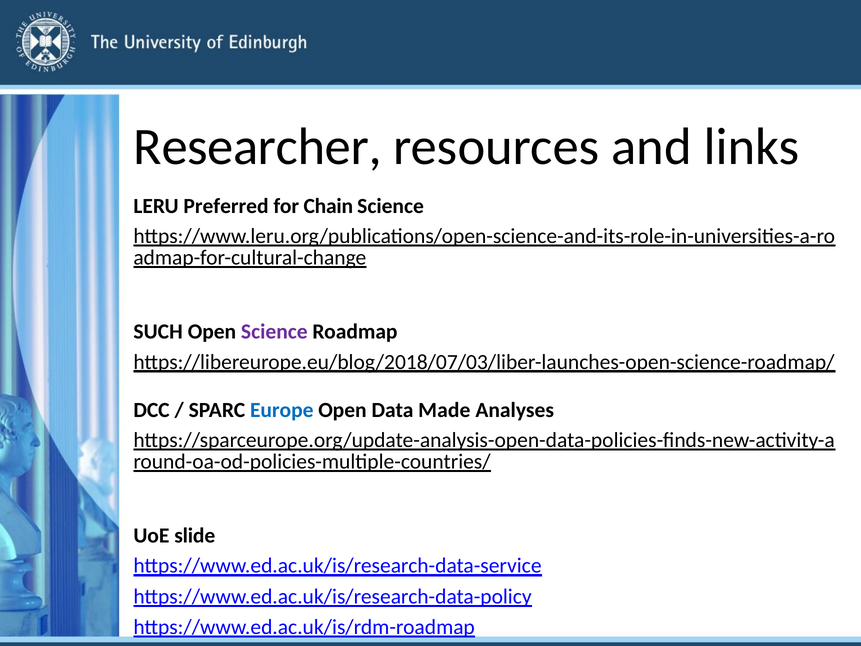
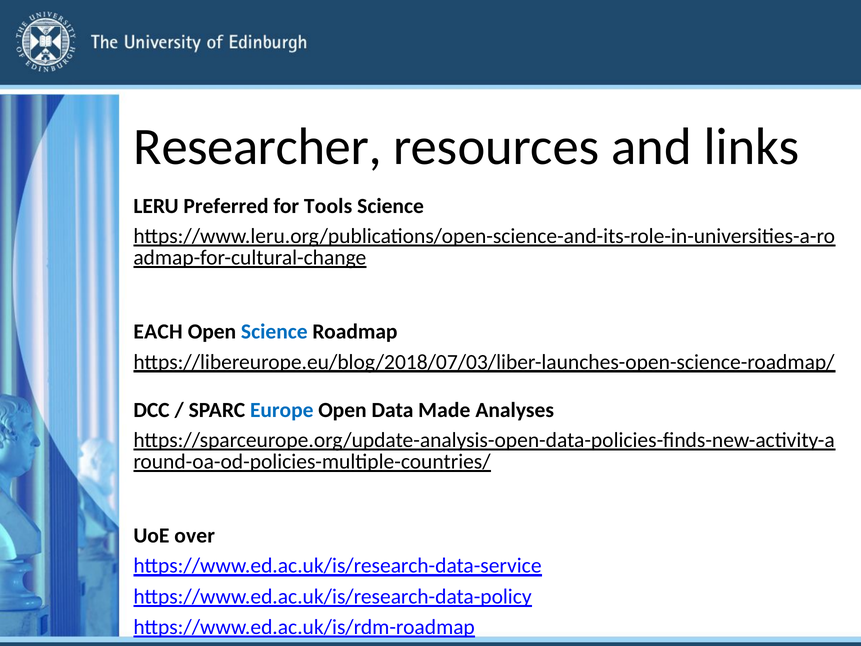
Chain: Chain -> Tools
SUCH: SUCH -> EACH
Science at (274, 332) colour: purple -> blue
slide: slide -> over
